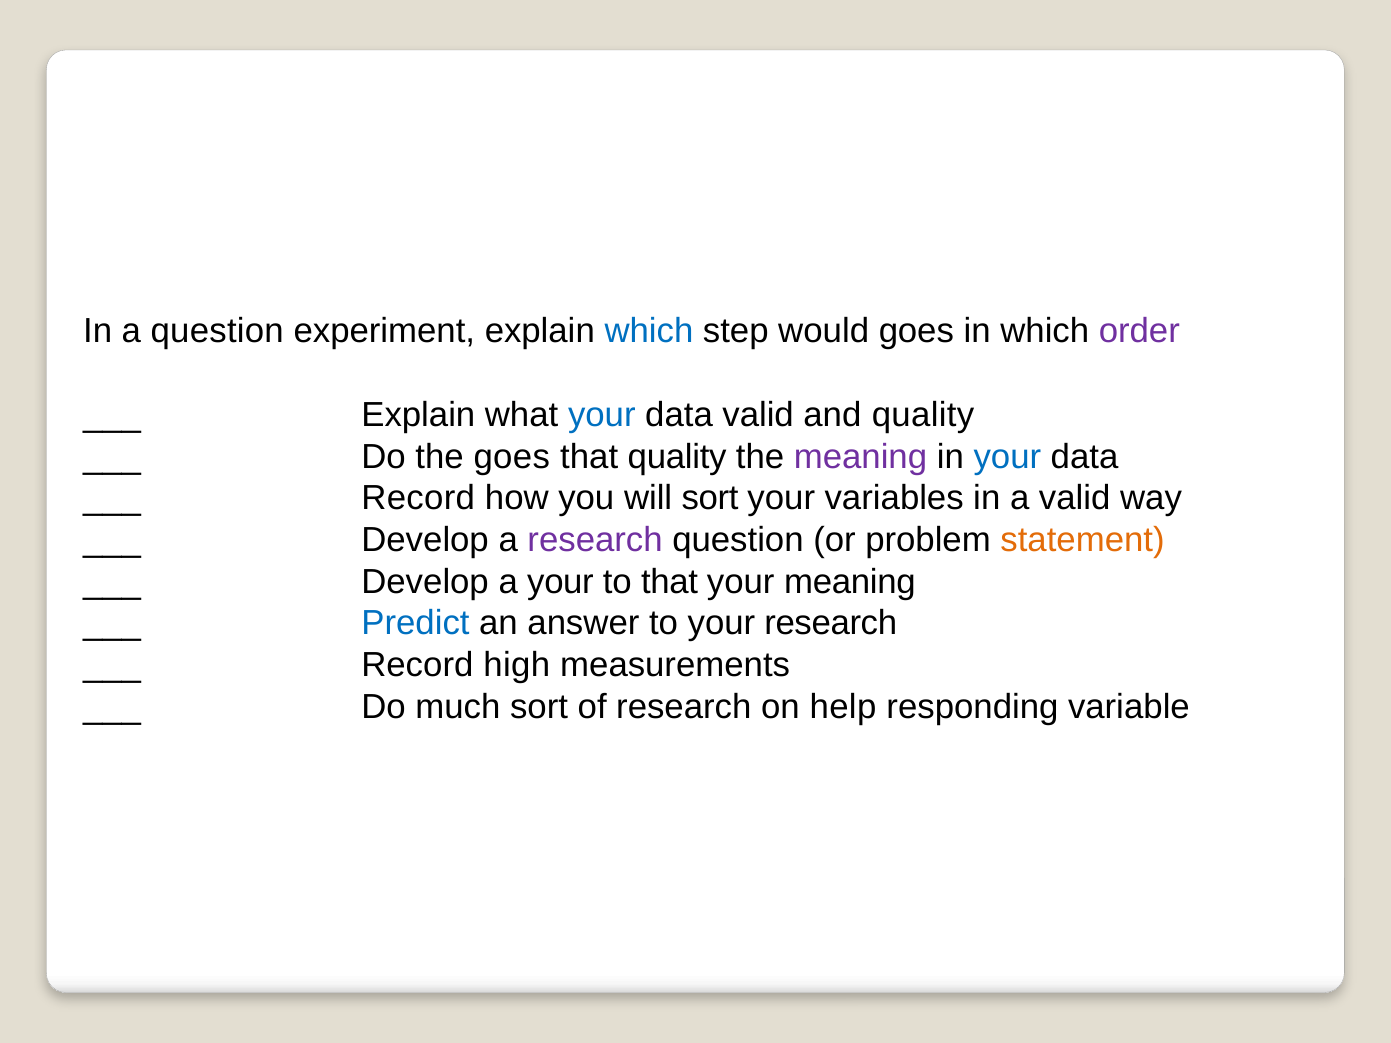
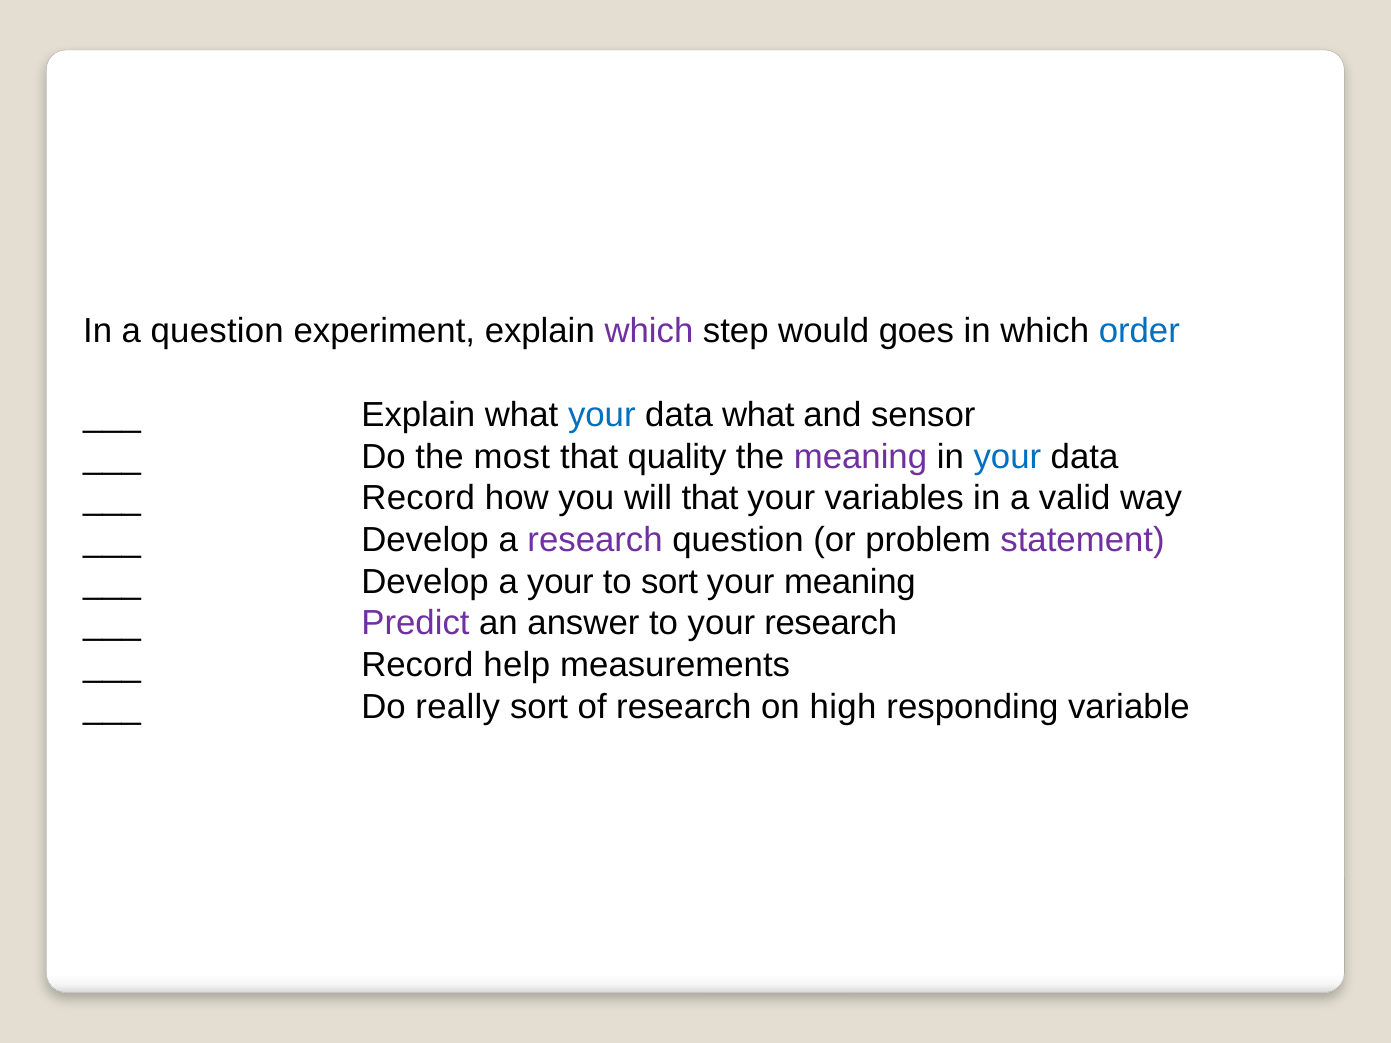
which at (649, 331) colour: blue -> purple
order colour: purple -> blue
data valid: valid -> what
and quality: quality -> sensor
the goes: goes -> most
will sort: sort -> that
statement colour: orange -> purple
to that: that -> sort
Predict colour: blue -> purple
high: high -> help
much: much -> really
help: help -> high
